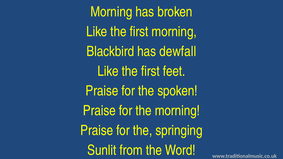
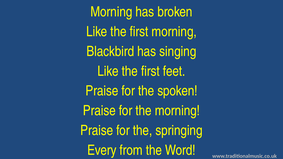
dewfall: dewfall -> singing
Sunlit: Sunlit -> Every
